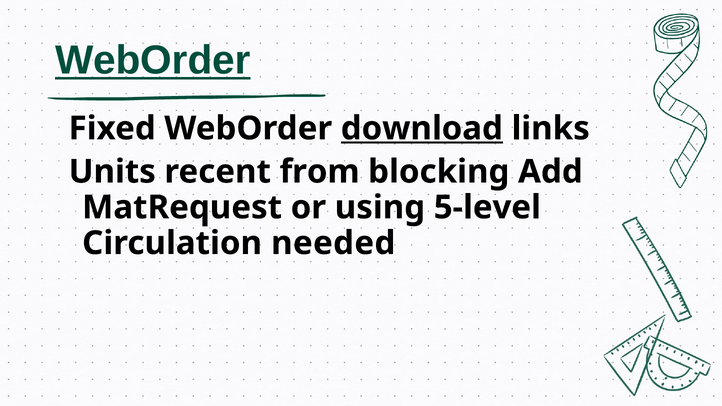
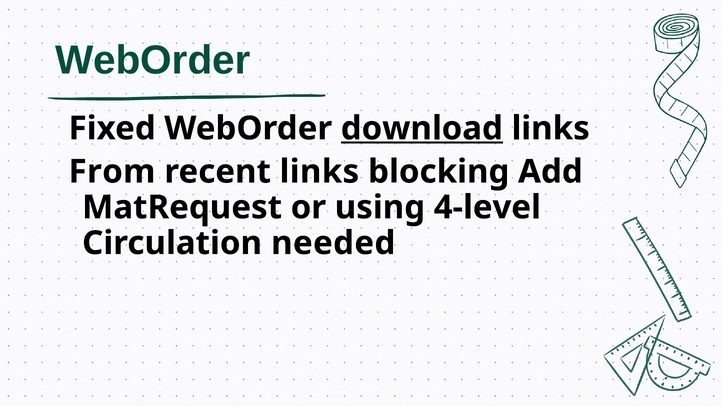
WebOrder at (153, 61) underline: present -> none
Units: Units -> From
recent from: from -> links
5-level: 5-level -> 4-level
